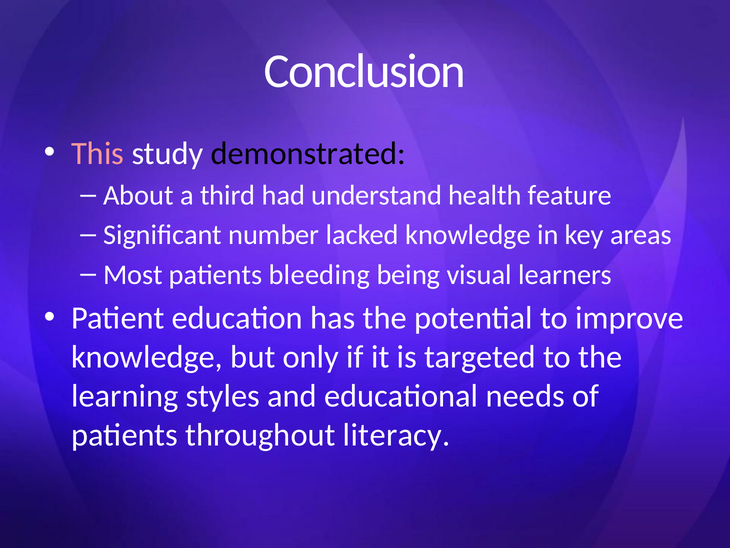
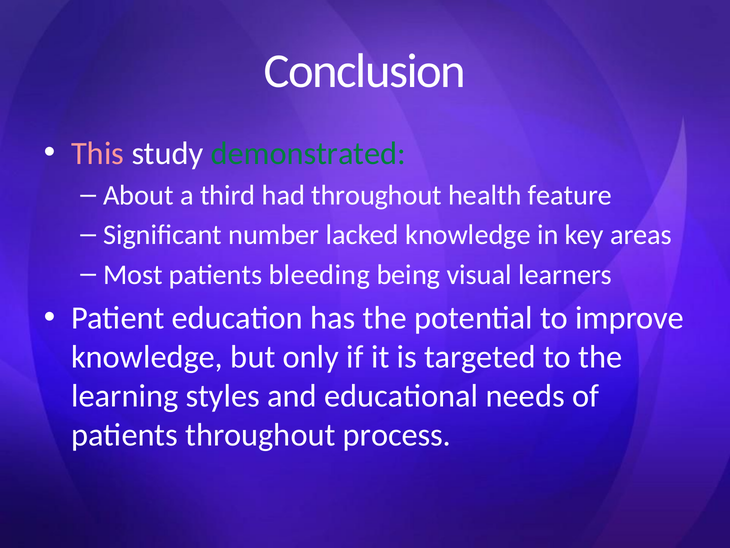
demonstrated colour: black -> green
had understand: understand -> throughout
literacy: literacy -> process
